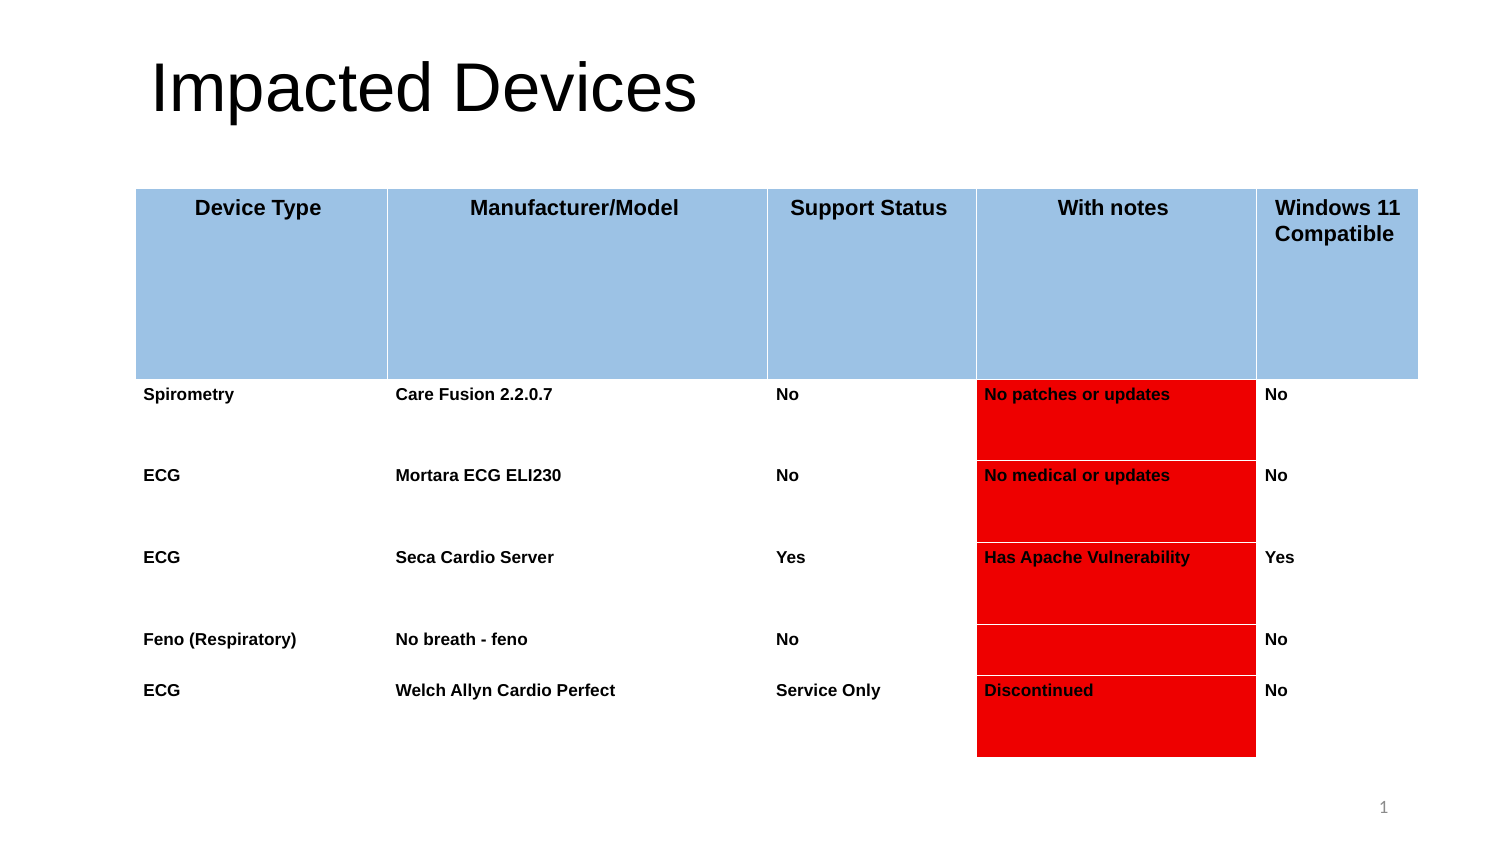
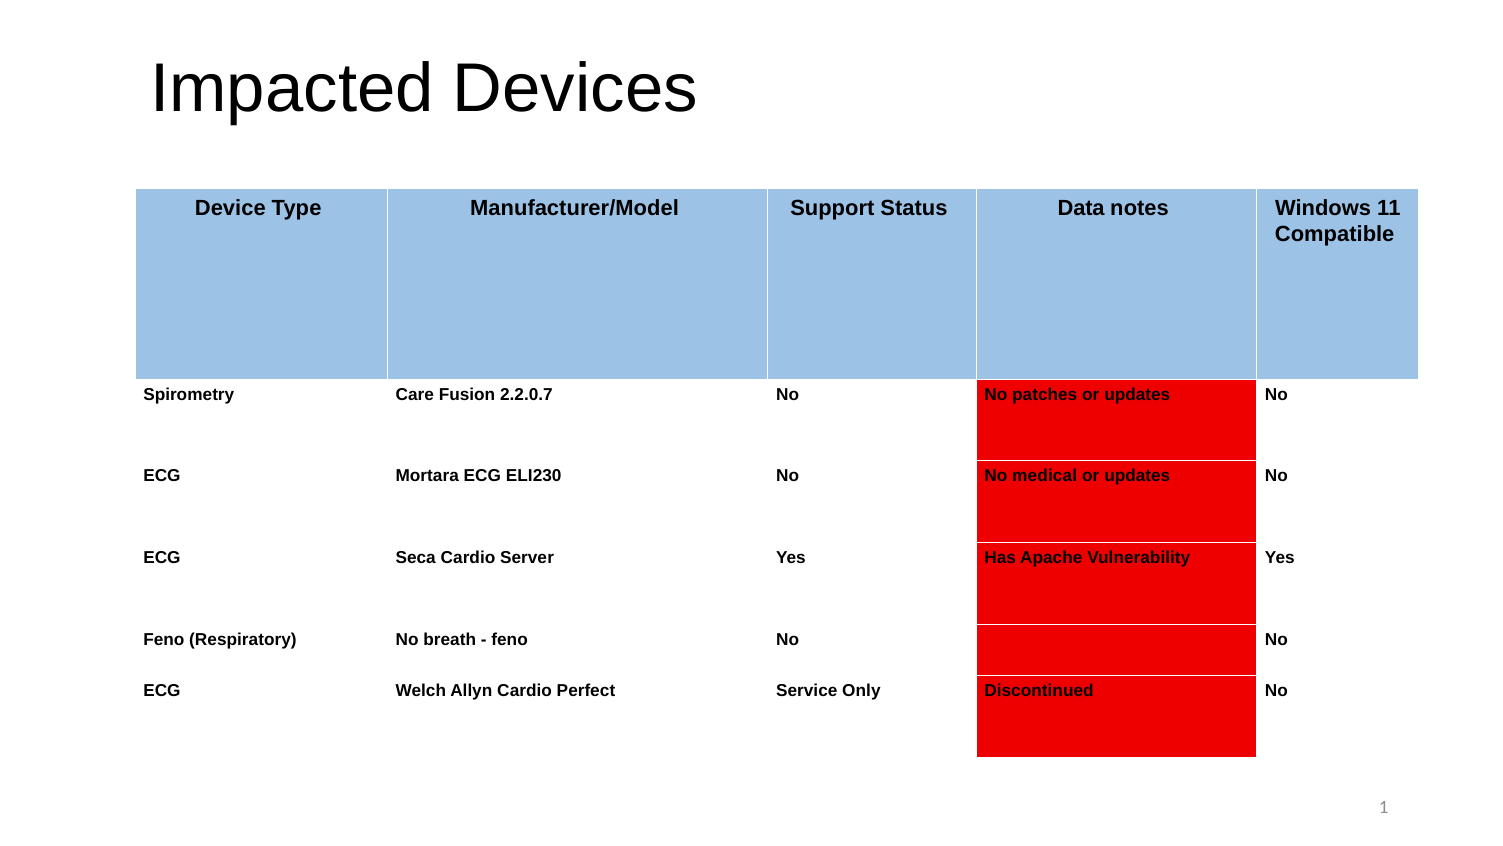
With: With -> Data
